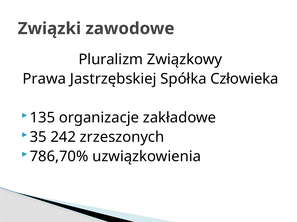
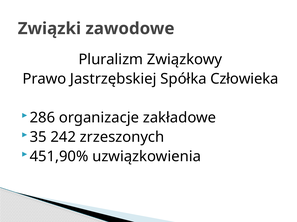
Prawa: Prawa -> Prawo
135: 135 -> 286
786,70%: 786,70% -> 451,90%
